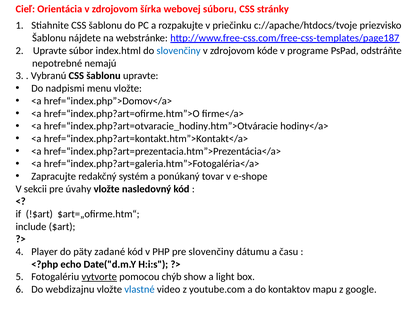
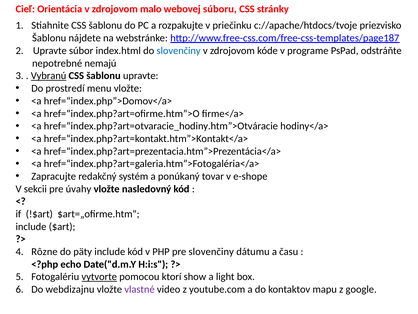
šírka: šírka -> malo
Vybranú underline: none -> present
nadpismi: nadpismi -> prostredí
Player: Player -> Rôzne
päty zadané: zadané -> include
chýb: chýb -> ktorí
vlastné colour: blue -> purple
